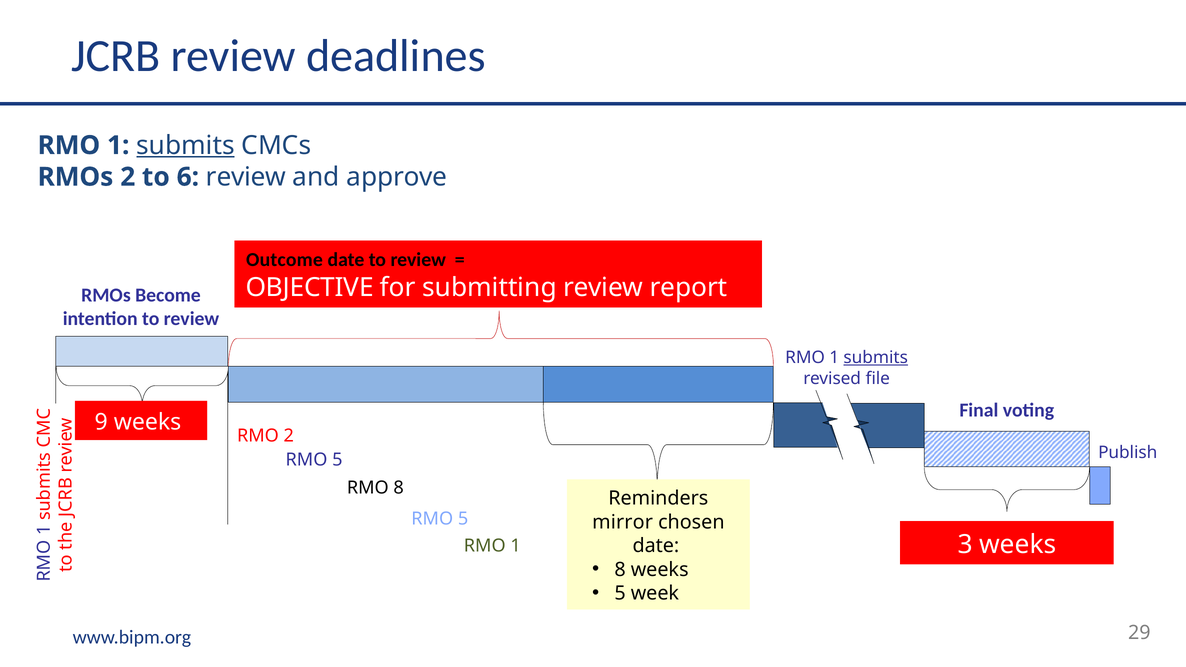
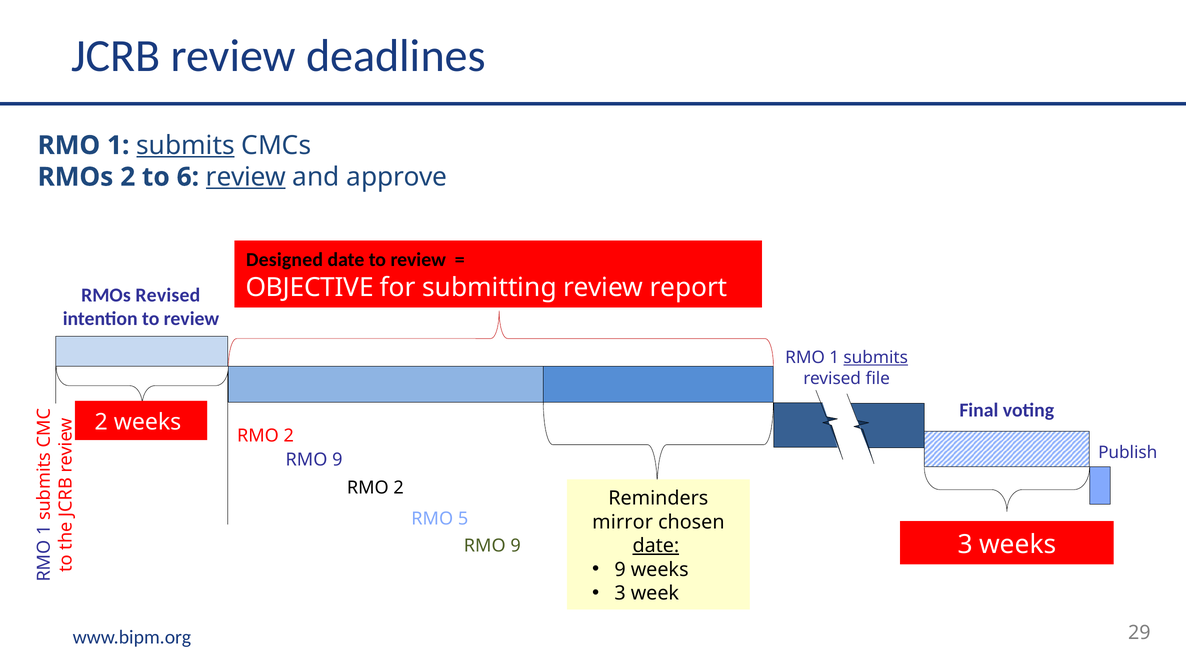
review at (246, 177) underline: none -> present
Outcome: Outcome -> Designed
RMOs Become: Become -> Revised
9 at (101, 422): 9 -> 2
5 at (337, 460): 5 -> 9
8 at (399, 488): 8 -> 2
date at (656, 546) underline: none -> present
1 at (516, 546): 1 -> 9
8 at (620, 570): 8 -> 9
5 at (620, 593): 5 -> 3
